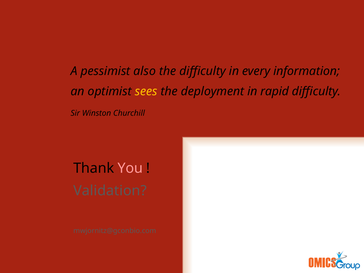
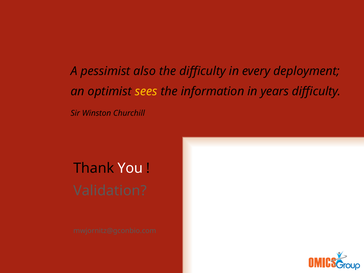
information: information -> deployment
deployment: deployment -> information
rapid: rapid -> years
You colour: pink -> white
